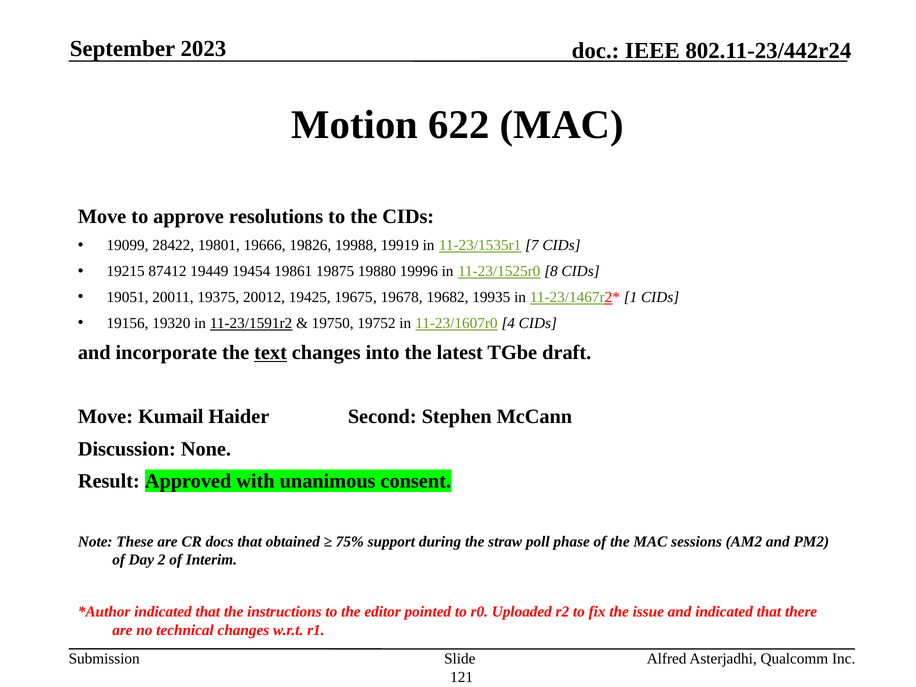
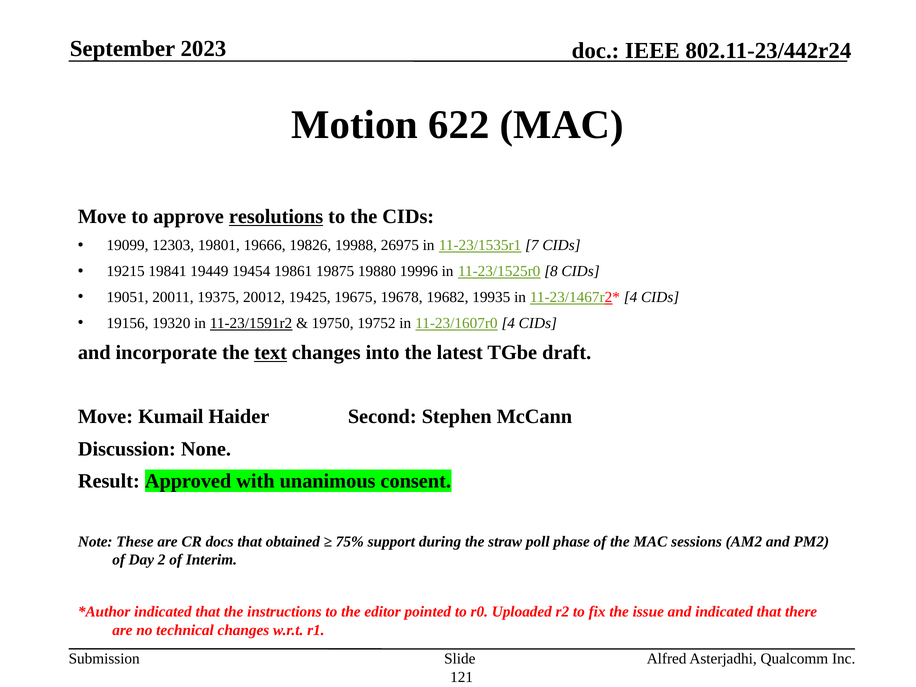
resolutions underline: none -> present
28422: 28422 -> 12303
19919: 19919 -> 26975
87412: 87412 -> 19841
1 at (631, 297): 1 -> 4
